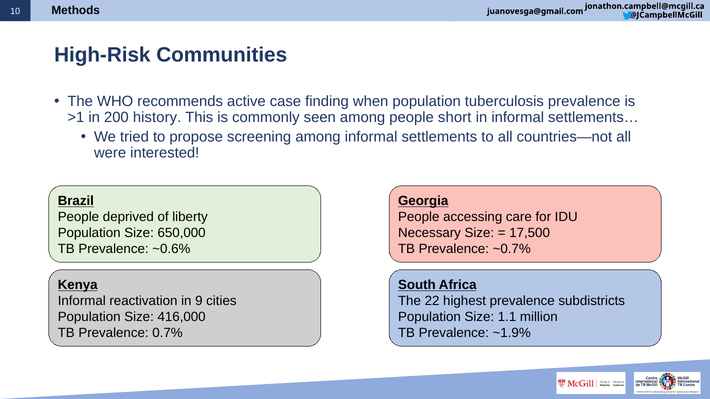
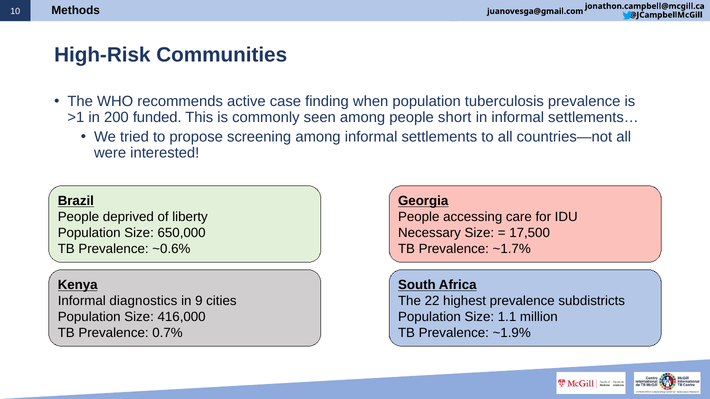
history: history -> funded
~0.7%: ~0.7% -> ~1.7%
reactivation: reactivation -> diagnostics
